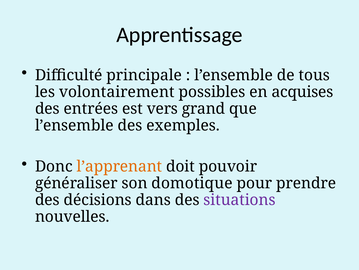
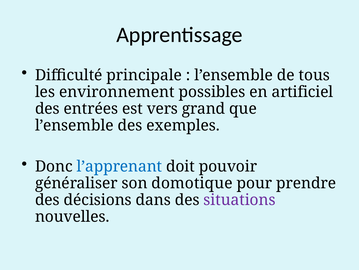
volontairement: volontairement -> environnement
acquises: acquises -> artificiel
l’apprenant colour: orange -> blue
